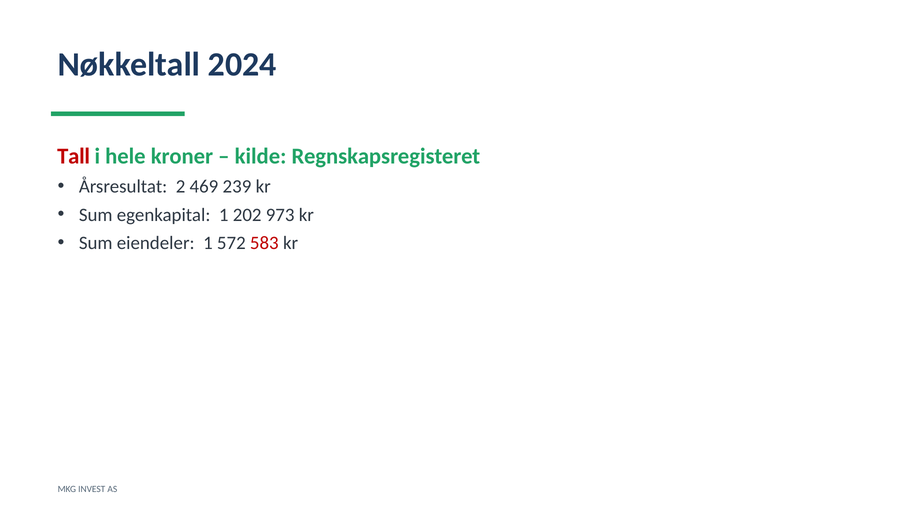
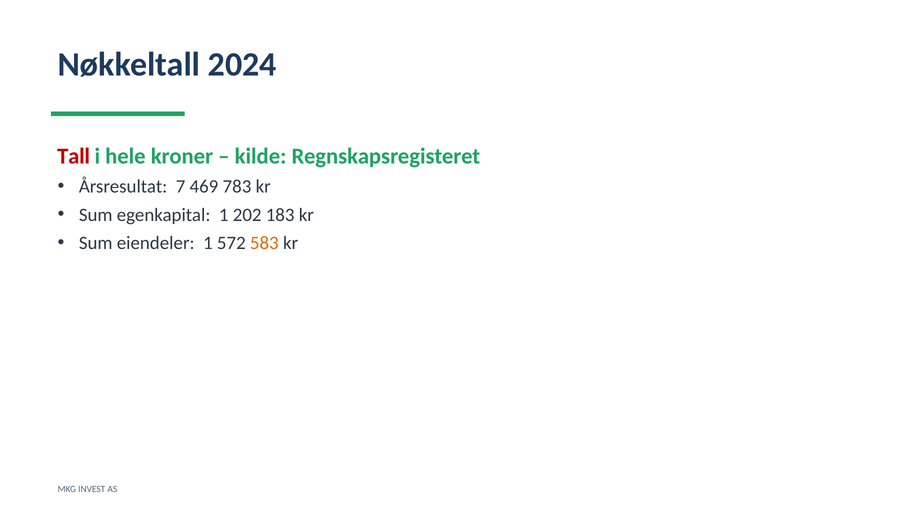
2: 2 -> 7
239: 239 -> 783
973: 973 -> 183
583 colour: red -> orange
